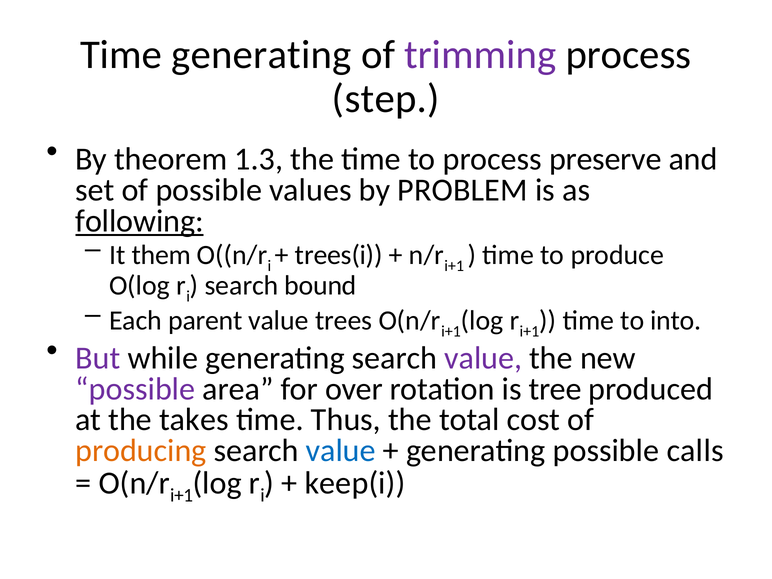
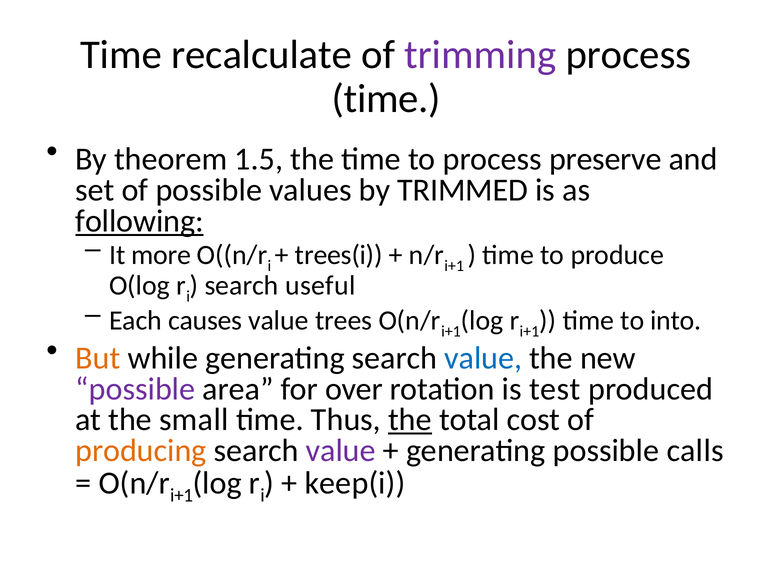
Time generating: generating -> recalculate
step at (386, 99): step -> time
1.3: 1.3 -> 1.5
PROBLEM: PROBLEM -> TRIMMED
them: them -> more
bound: bound -> useful
parent: parent -> causes
But colour: purple -> orange
value at (483, 358) colour: purple -> blue
tree: tree -> test
takes: takes -> small
the at (410, 420) underline: none -> present
value at (341, 451) colour: blue -> purple
